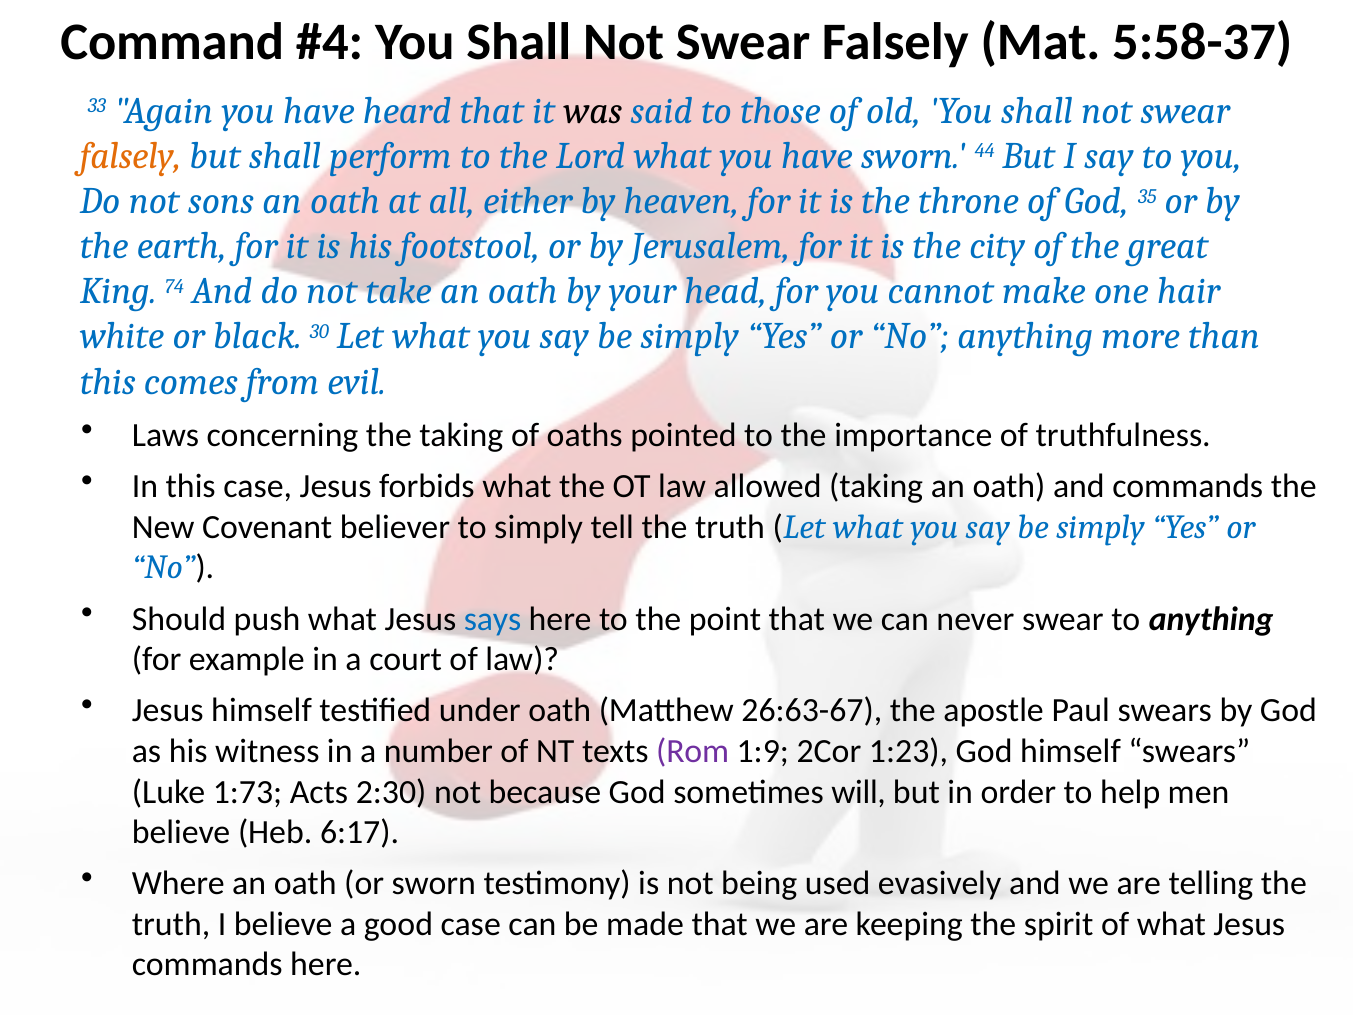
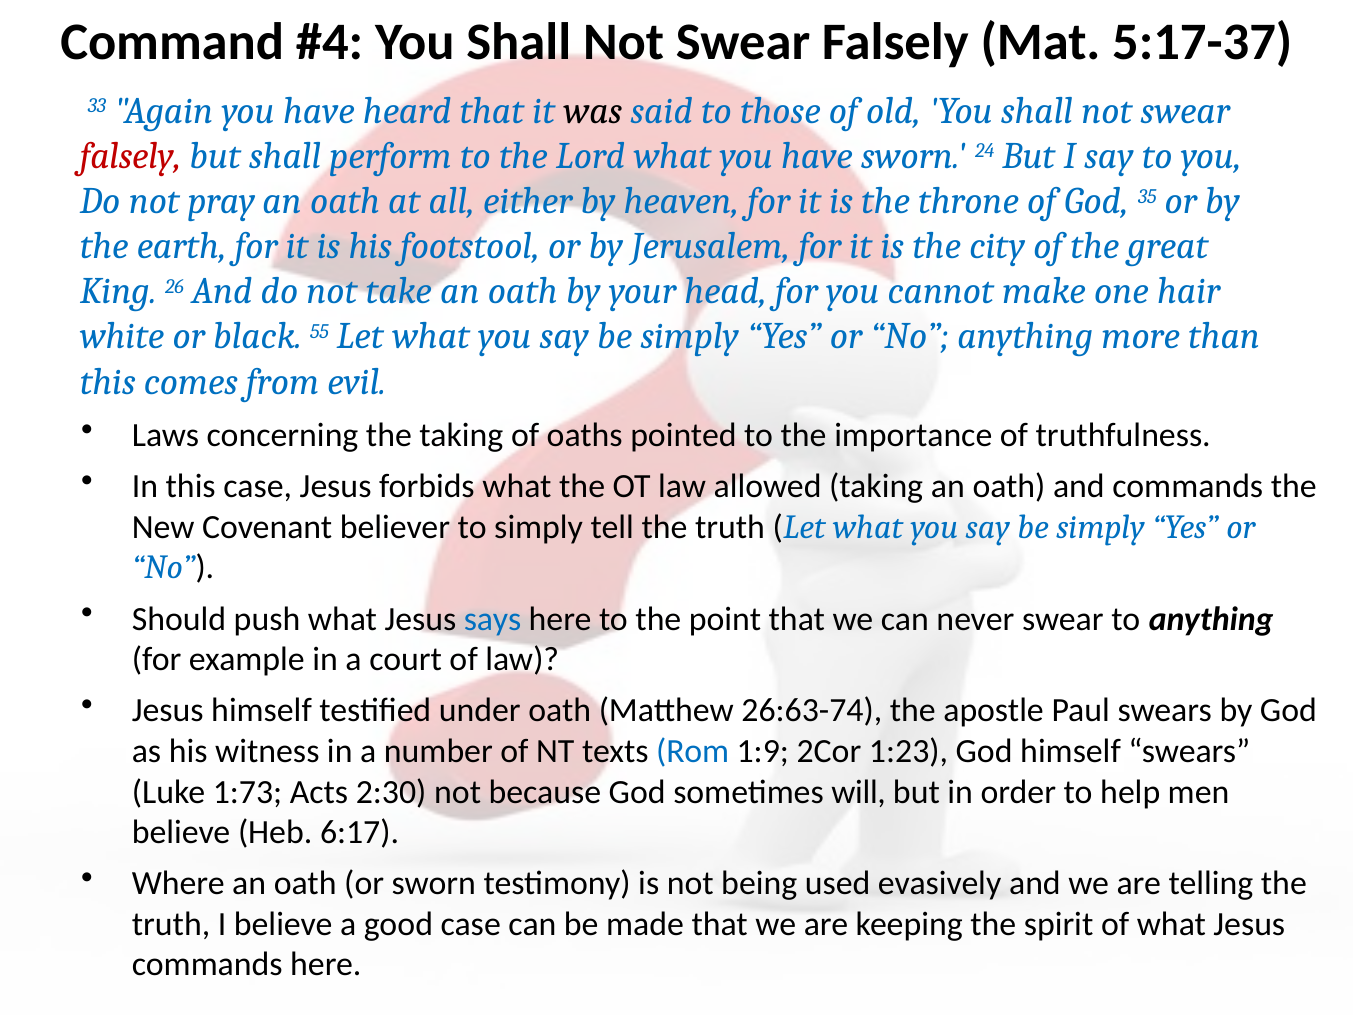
5:58-37: 5:58-37 -> 5:17-37
falsely at (131, 156) colour: orange -> red
44: 44 -> 24
sons: sons -> pray
74: 74 -> 26
30: 30 -> 55
26:63-67: 26:63-67 -> 26:63-74
Rom colour: purple -> blue
